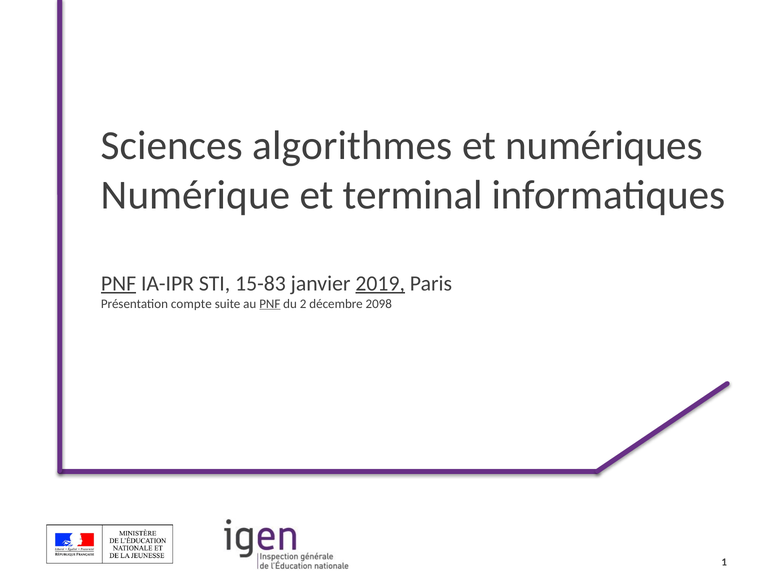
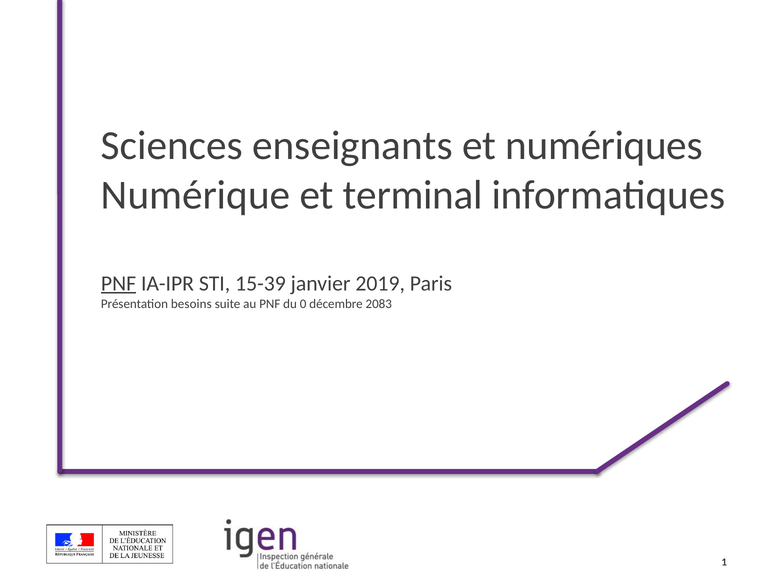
algorithmes: algorithmes -> enseignants
15-83: 15-83 -> 15-39
2019 underline: present -> none
compte: compte -> besoins
PNF at (270, 304) underline: present -> none
2: 2 -> 0
2098: 2098 -> 2083
